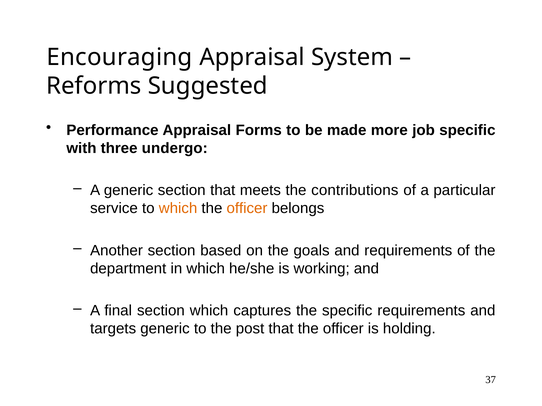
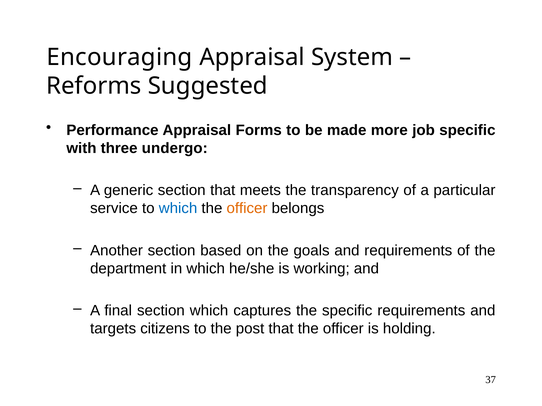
contributions: contributions -> transparency
which at (178, 209) colour: orange -> blue
targets generic: generic -> citizens
